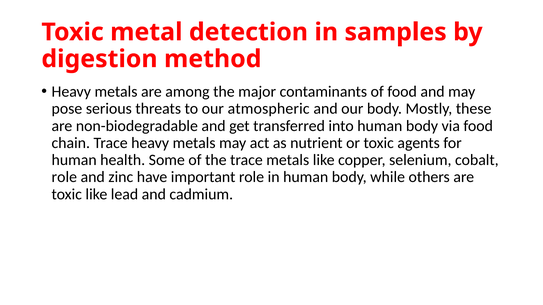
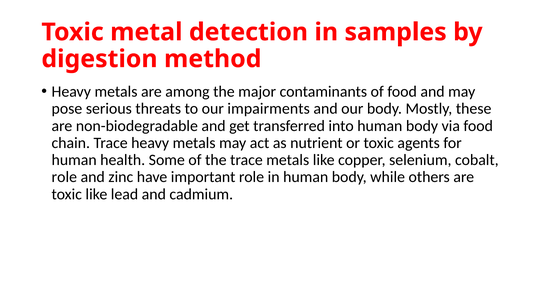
atmospheric: atmospheric -> impairments
